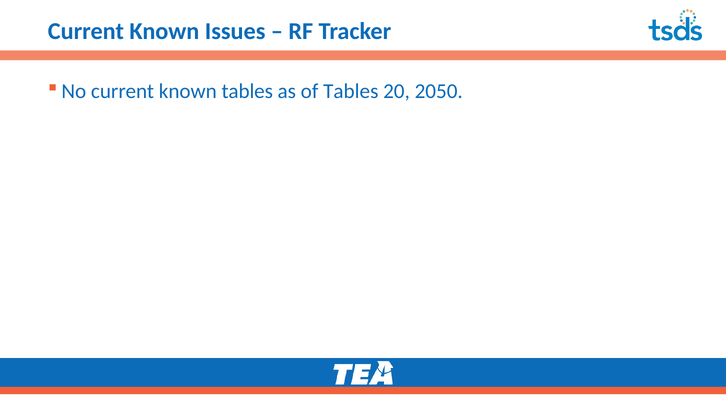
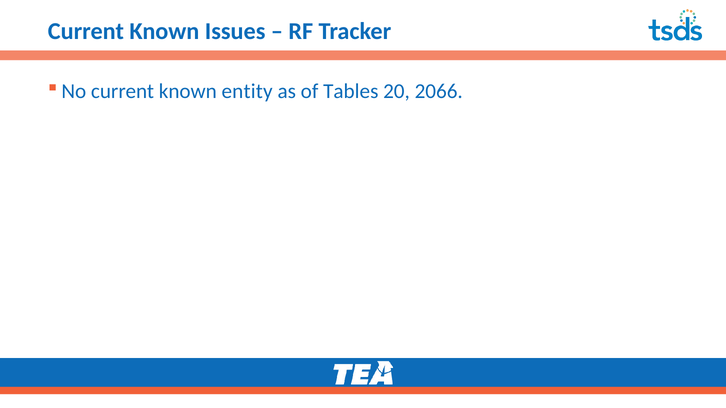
known tables: tables -> entity
2050: 2050 -> 2066
